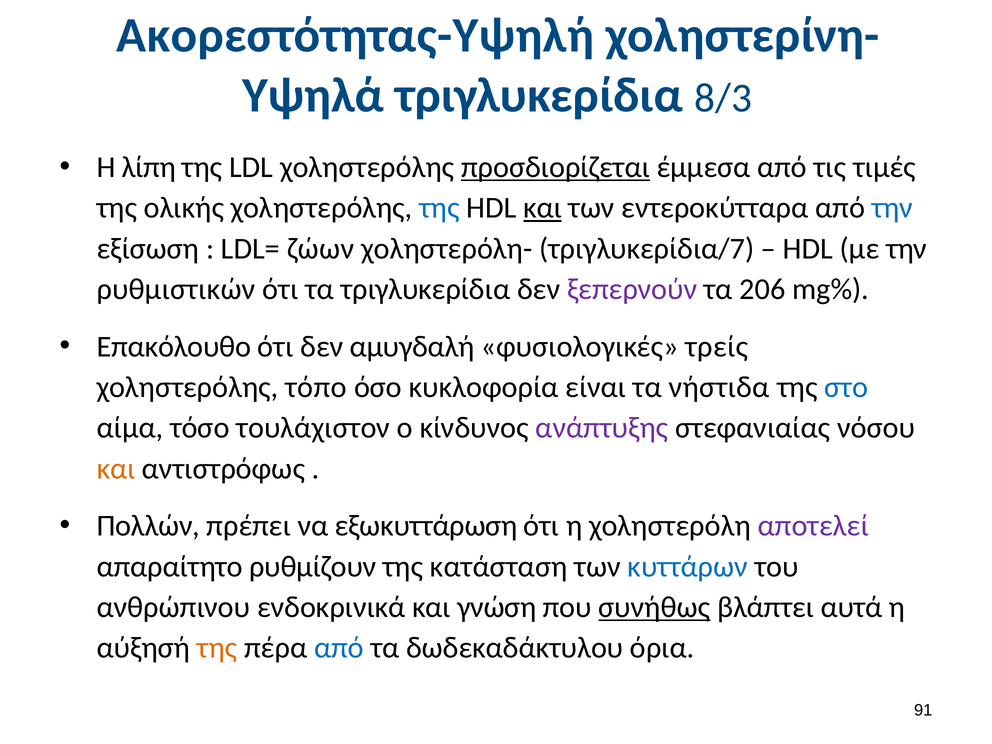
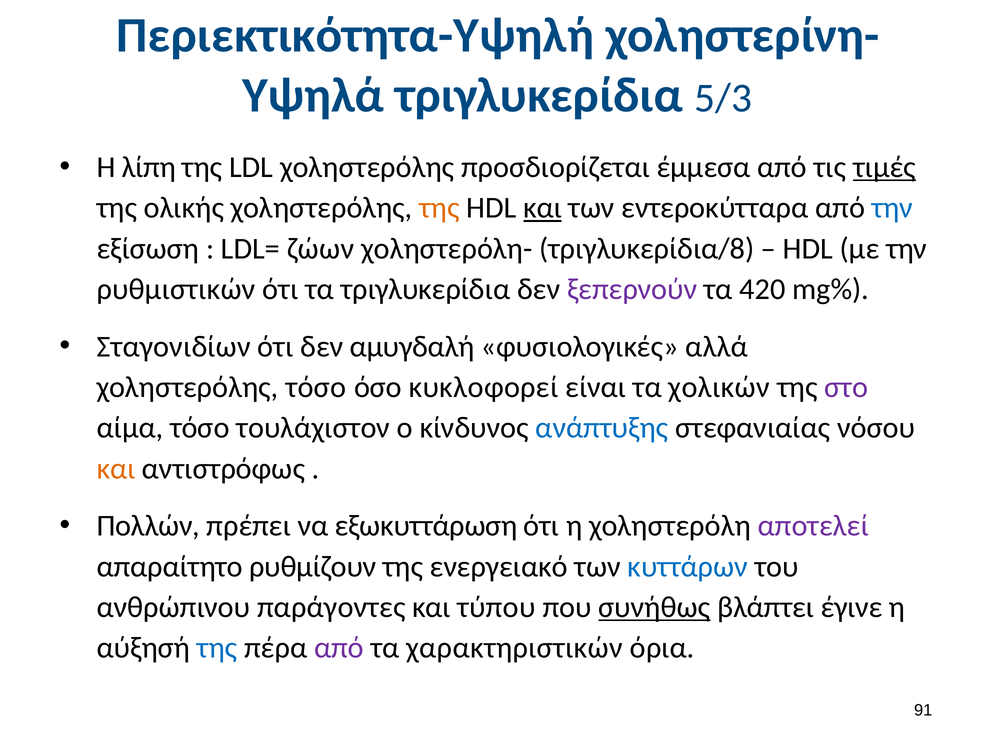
Ακορεστότητας-Υψηλή: Ακορεστότητας-Υψηλή -> Περιεκτικότητα-Υψηλή
8/3: 8/3 -> 5/3
προσδιορίζεται underline: present -> none
τιμές underline: none -> present
της at (439, 208) colour: blue -> orange
τριγλυκερίδια/7: τριγλυκερίδια/7 -> τριγλυκερίδια/8
206: 206 -> 420
Επακόλουθο: Επακόλουθο -> Σταγονιδίων
τρείς: τρείς -> αλλά
χοληστερόλης τόπο: τόπο -> τόσο
κυκλοφορία: κυκλοφορία -> κυκλοφορεί
νήστιδα: νήστιδα -> χολικών
στο colour: blue -> purple
ανάπτυξης colour: purple -> blue
κατάσταση: κατάσταση -> ενεργειακό
ενδοκρινικά: ενδοκρινικά -> παράγοντες
γνώση: γνώση -> τύπου
αυτά: αυτά -> έγινε
της at (217, 648) colour: orange -> blue
από at (339, 648) colour: blue -> purple
δωδεκαδάκτυλου: δωδεκαδάκτυλου -> χαρακτηριστικών
